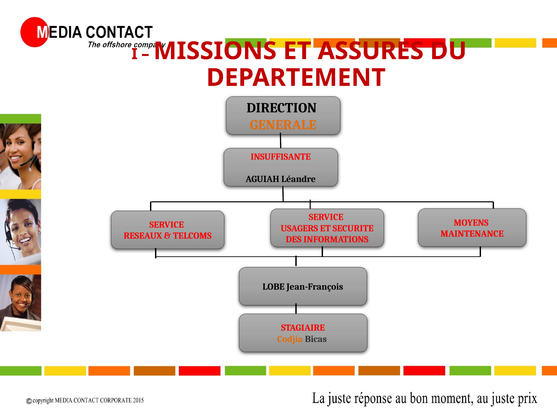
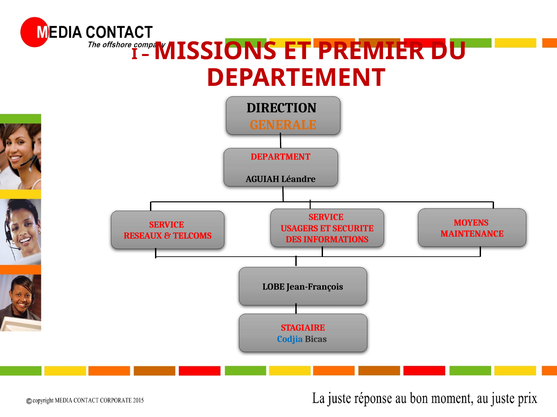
ASSURES: ASSURES -> PREMIER
INSUFFISANTE: INSUFFISANTE -> DEPARTMENT
Codjia colour: orange -> blue
